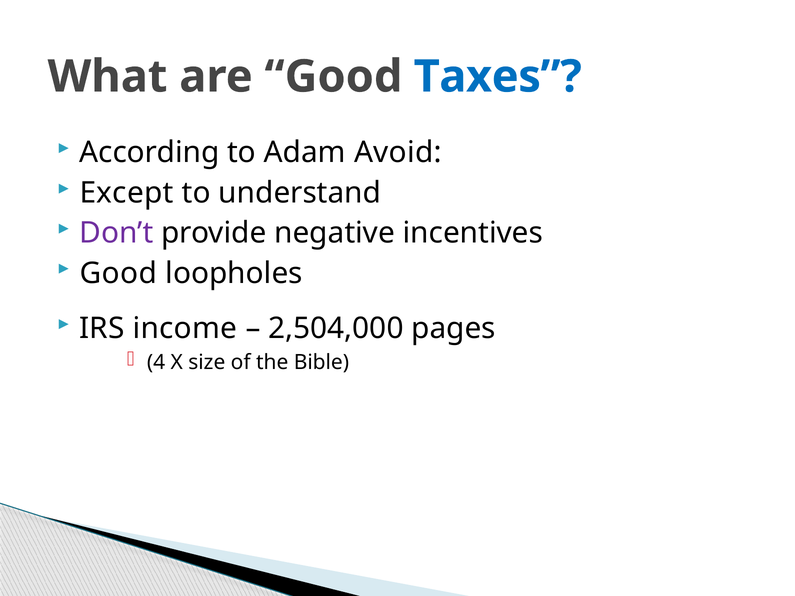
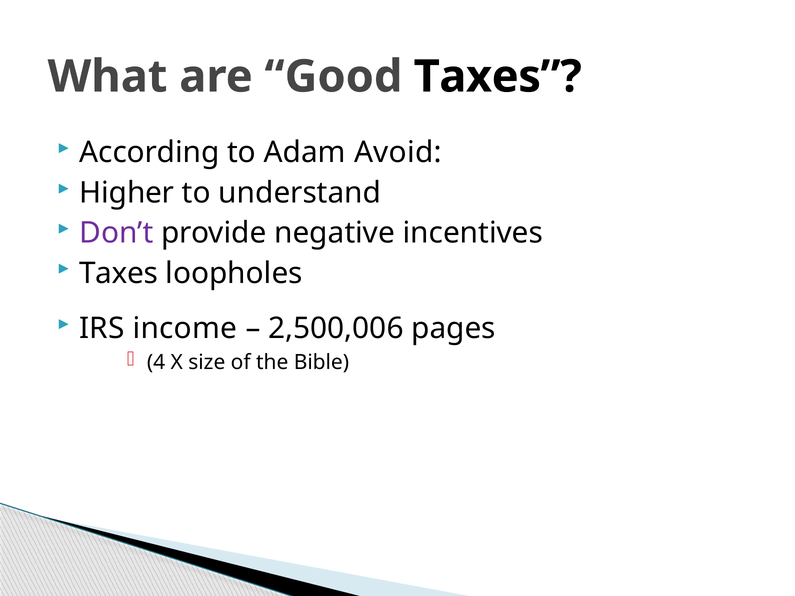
Taxes at (498, 77) colour: blue -> black
Except: Except -> Higher
Good at (118, 273): Good -> Taxes
2,504,000: 2,504,000 -> 2,500,006
